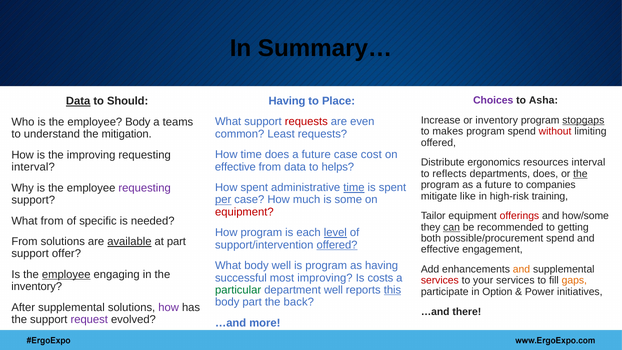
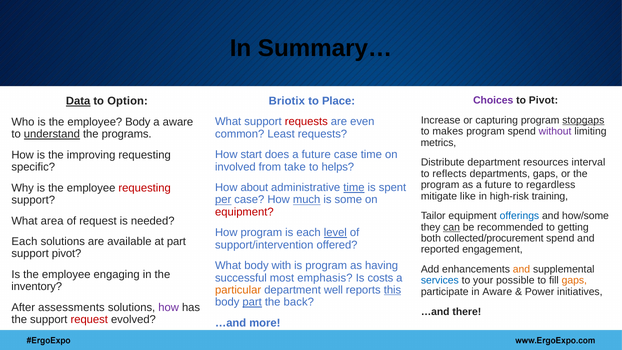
to Asha: Asha -> Pivot
Having at (287, 101): Having -> Briotix
Should: Should -> Option
or inventory: inventory -> capturing
a teams: teams -> aware
without colour: red -> purple
understand underline: none -> present
mitigation: mitigation -> programs
offered at (438, 143): offered -> metrics
How time: time -> start
case cost: cost -> time
Distribute ergonomics: ergonomics -> department
effective at (235, 167): effective -> involved
from data: data -> take
interval at (33, 167): interval -> specific
departments does: does -> gaps
the at (580, 174) underline: present -> none
companies: companies -> regardless
How spent: spent -> about
requesting at (145, 188) colour: purple -> red
much underline: none -> present
offerings colour: red -> blue
What from: from -> area
of specific: specific -> request
possible/procurement: possible/procurement -> collected/procurement
From at (24, 242): From -> Each
available underline: present -> none
offered at (337, 245) underline: present -> none
effective at (440, 249): effective -> reported
support offer: offer -> pivot
body well: well -> with
employee at (66, 274) underline: present -> none
most improving: improving -> emphasis
services at (440, 280) colour: red -> blue
your services: services -> possible
particular colour: green -> orange
in Option: Option -> Aware
part at (252, 302) underline: none -> present
After supplemental: supplemental -> assessments
request at (89, 320) colour: purple -> red
